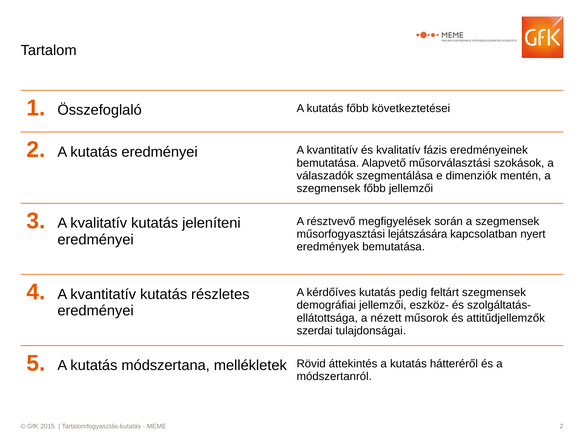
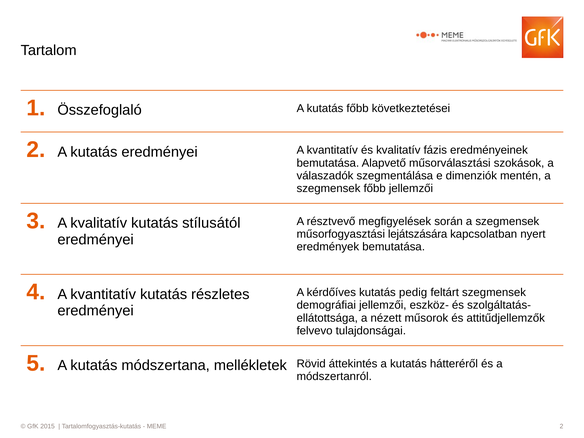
jeleníteni: jeleníteni -> stílusától
szerdai: szerdai -> felvevo
